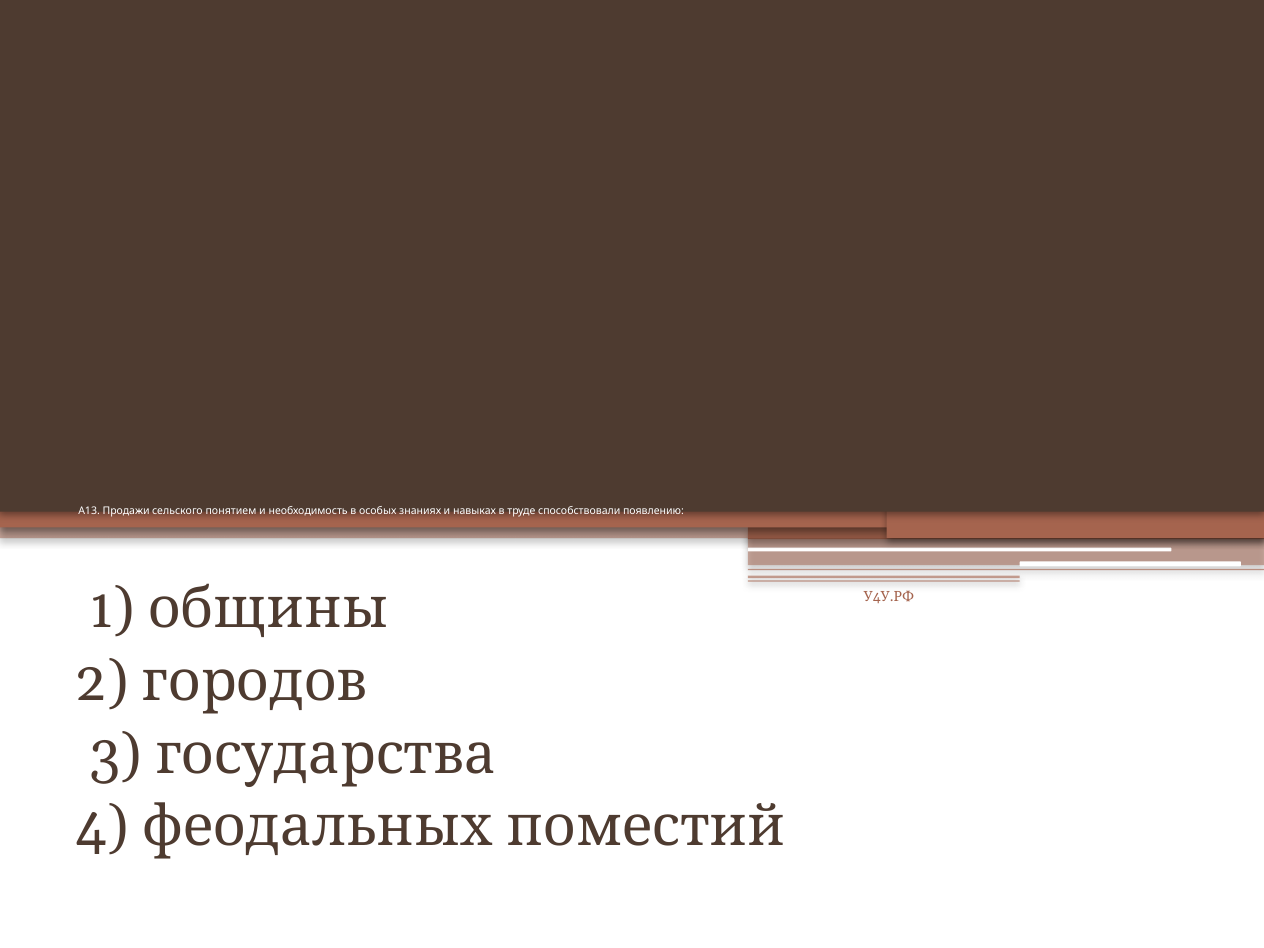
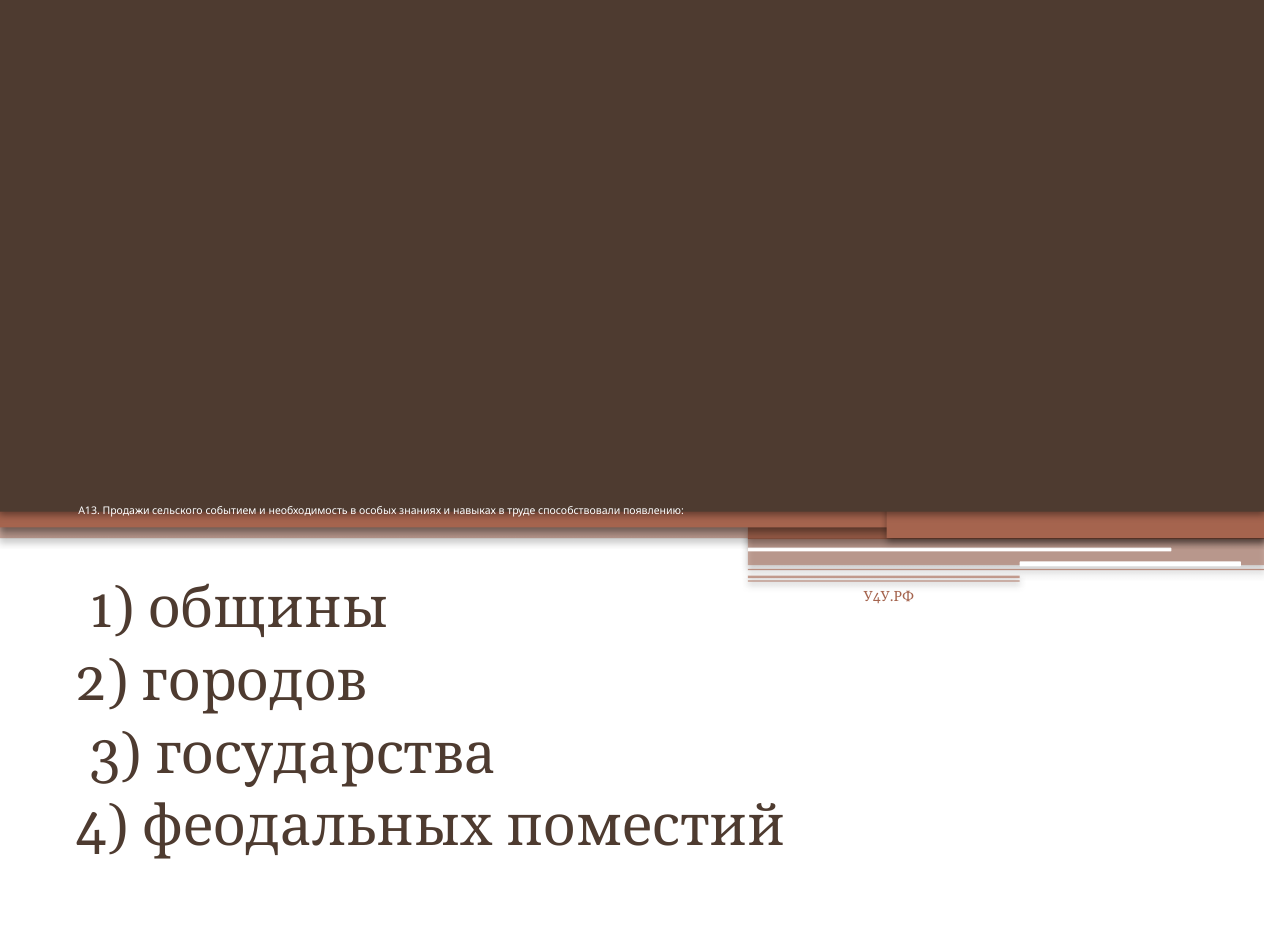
понятием: понятием -> событием
